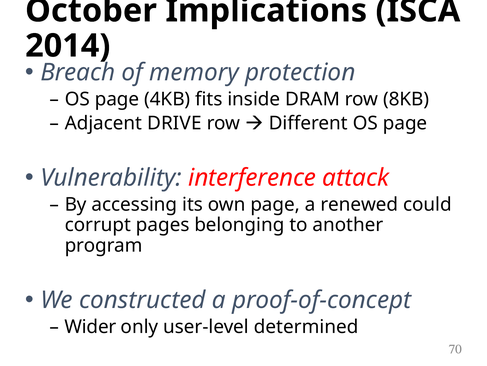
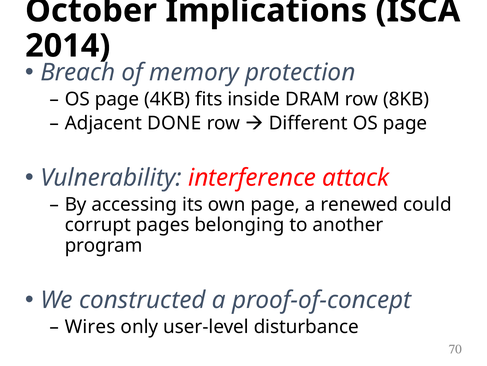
DRIVE: DRIVE -> DONE
Wider: Wider -> Wires
determined: determined -> disturbance
